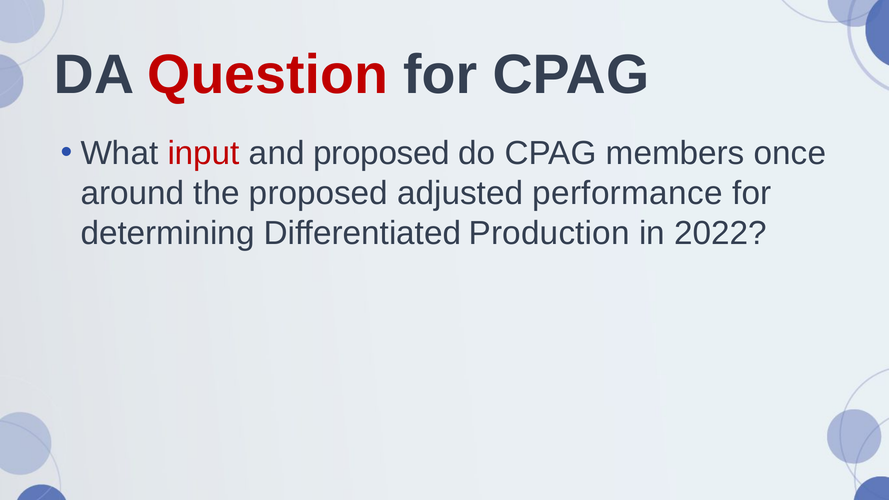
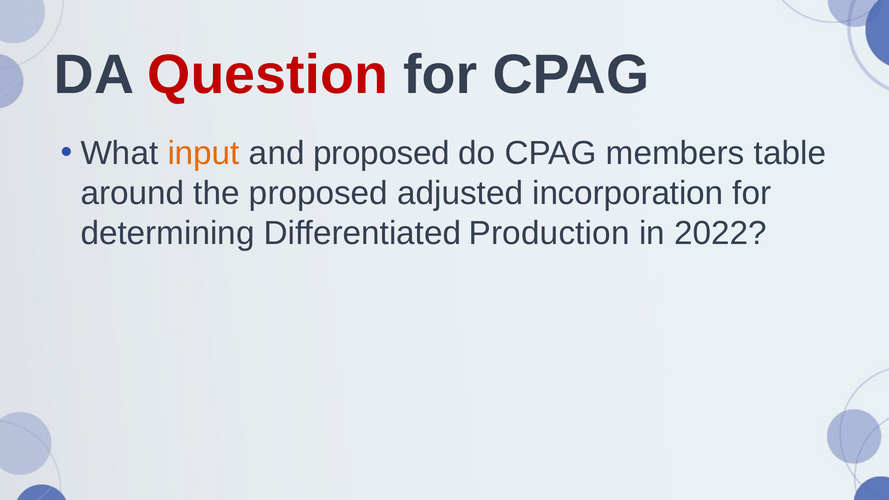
input colour: red -> orange
once: once -> table
performance: performance -> incorporation
